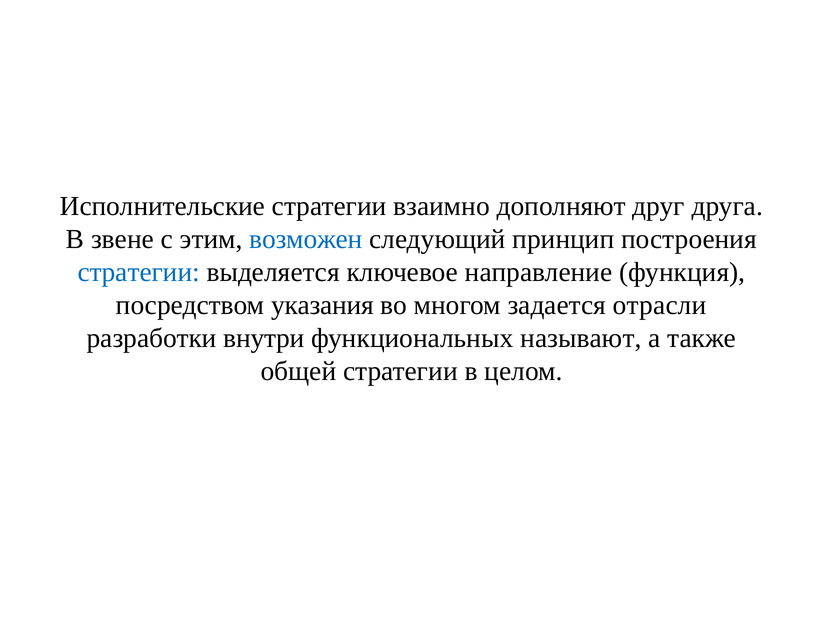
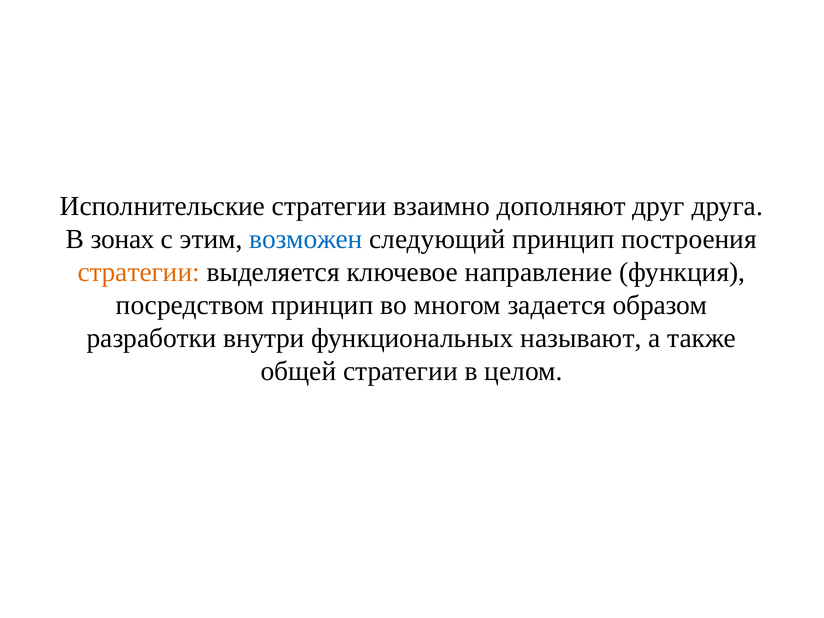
звене: звене -> зонах
стратегии at (139, 272) colour: blue -> orange
посредством указания: указания -> принцип
отрасли: отрасли -> образом
